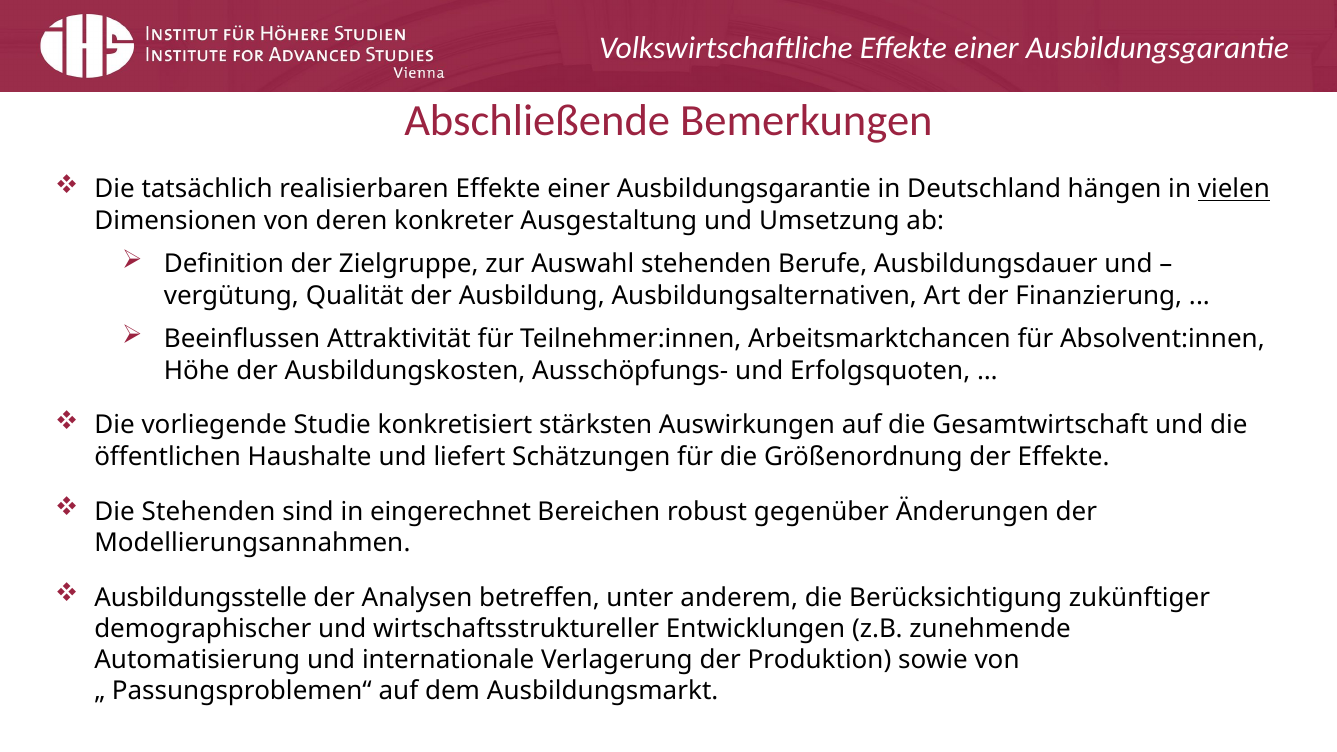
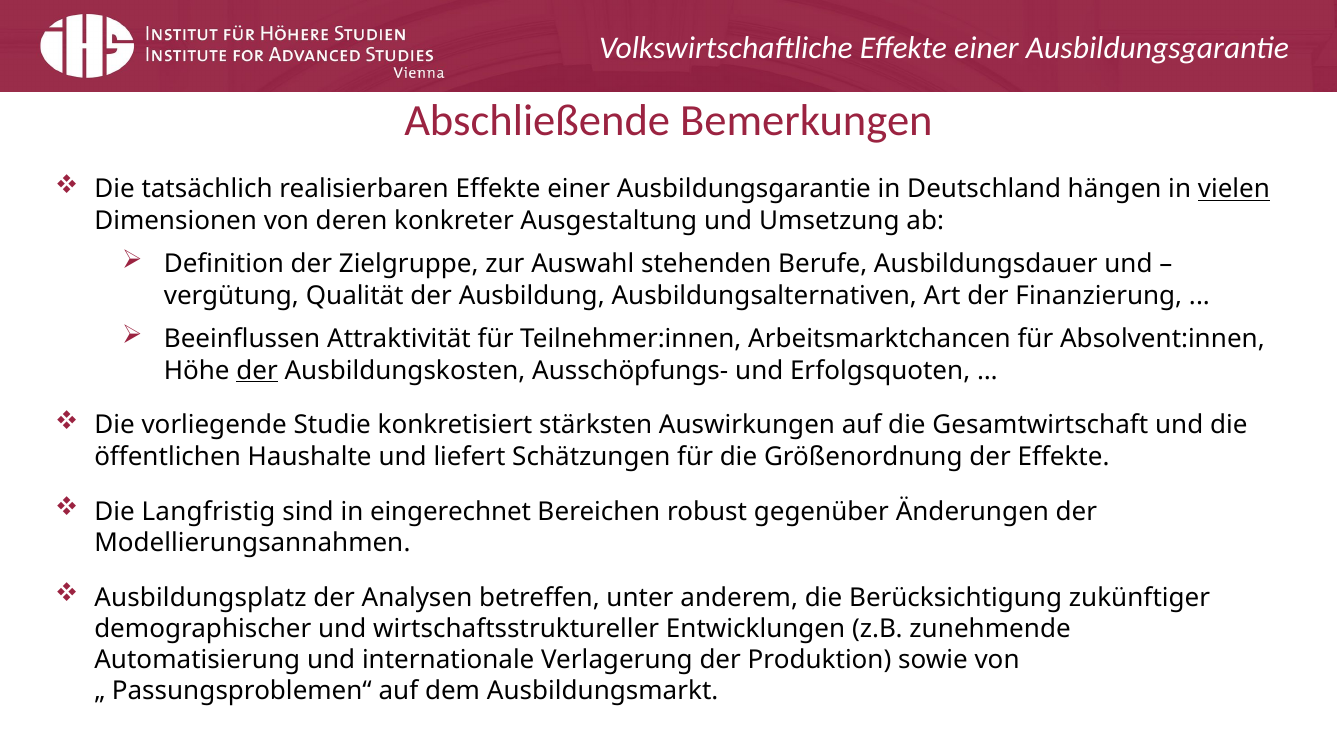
der at (257, 371) underline: none -> present
Die Stehenden: Stehenden -> Langfristig
Ausbildungsstelle: Ausbildungsstelle -> Ausbildungsplatz
